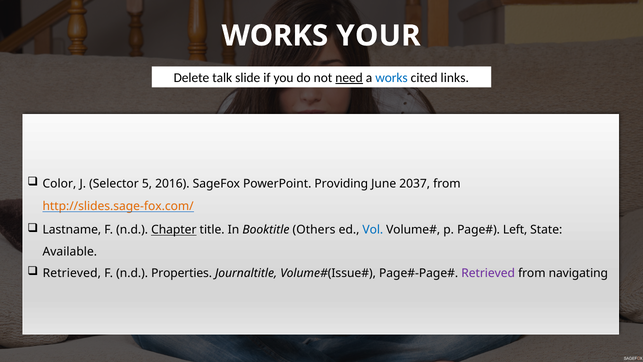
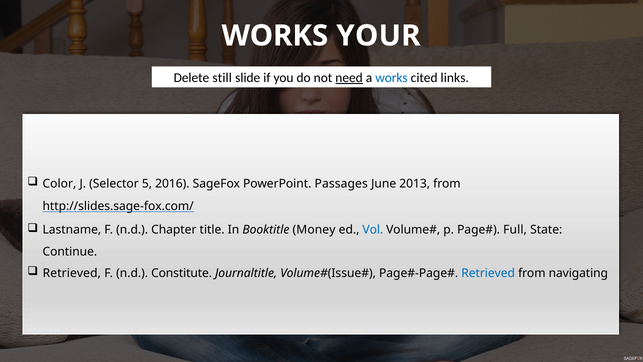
talk: talk -> still
Providing: Providing -> Passages
2037: 2037 -> 2013
http://slides.sage-fox.com/ colour: orange -> black
Chapter underline: present -> none
Others: Others -> Money
Left: Left -> Full
Available: Available -> Continue
Properties: Properties -> Constitute
Retrieved at (488, 273) colour: purple -> blue
